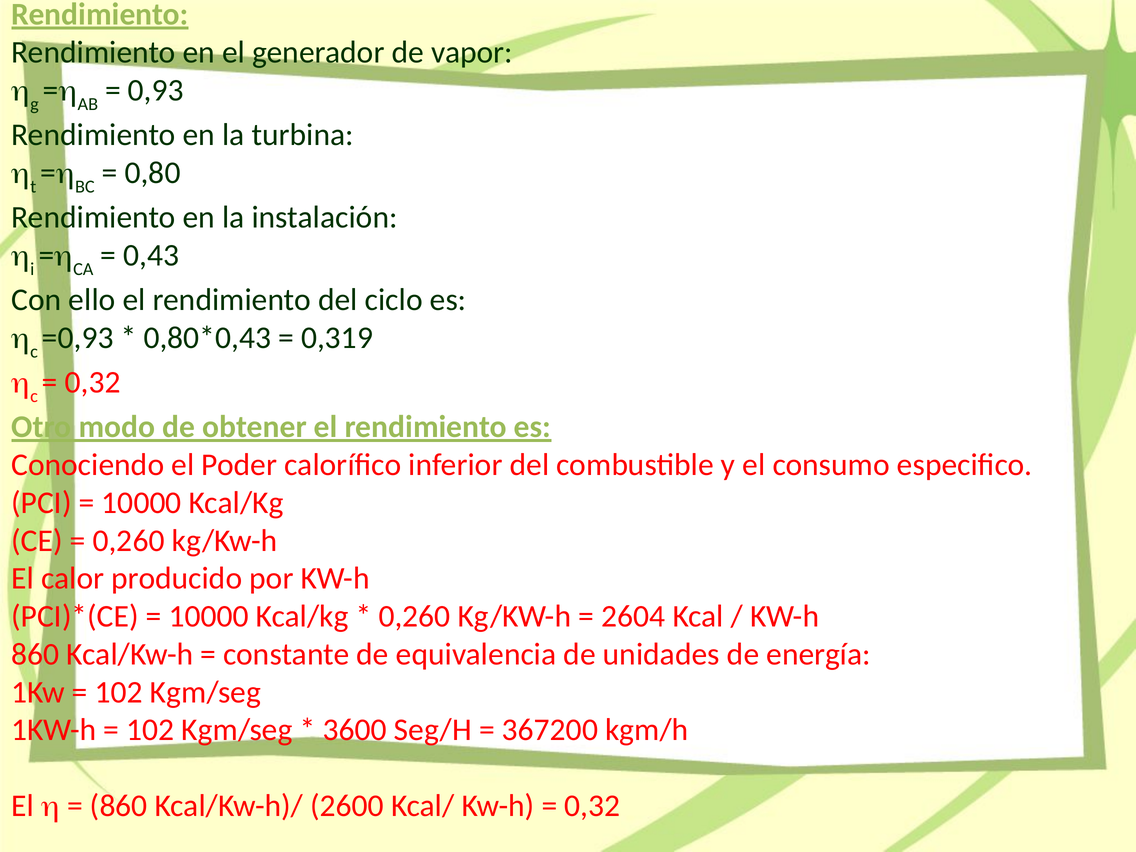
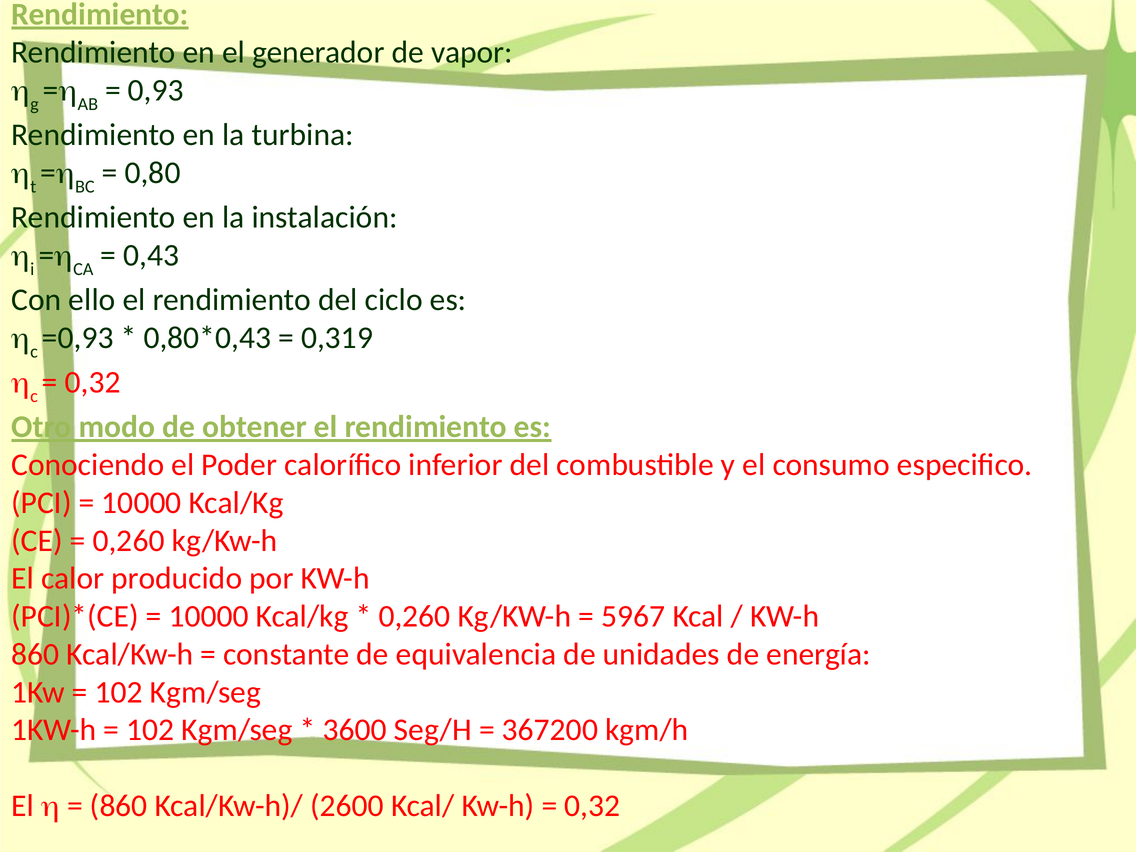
2604: 2604 -> 5967
